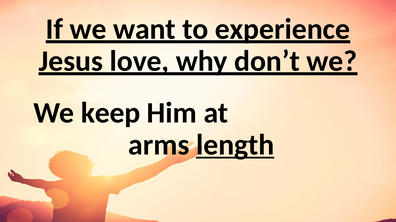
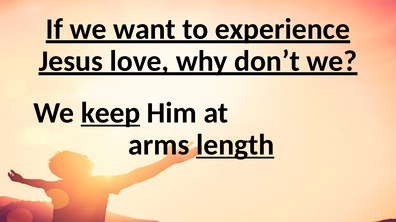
keep underline: none -> present
